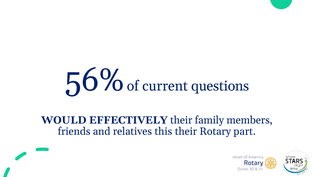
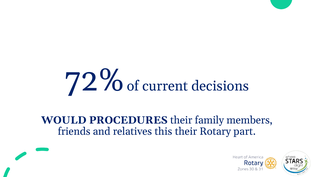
56%: 56% -> 72%
questions: questions -> decisions
EFFECTIVELY: EFFECTIVELY -> PROCEDURES
